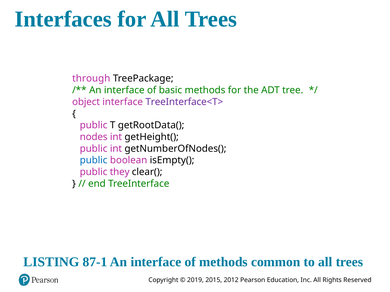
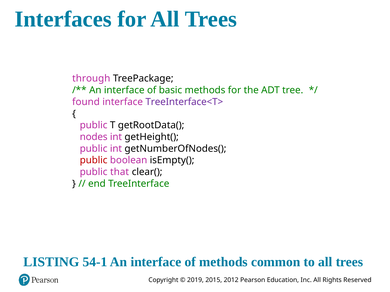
object: object -> found
public at (94, 161) colour: blue -> red
they: they -> that
87-1: 87-1 -> 54-1
